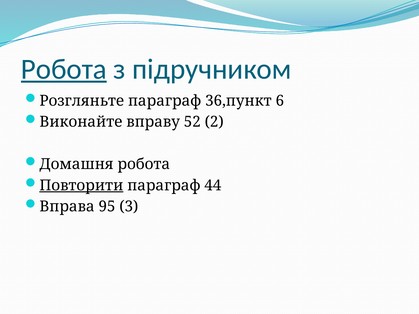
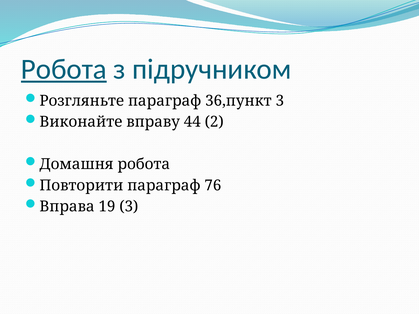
36,пункт 6: 6 -> 3
52: 52 -> 44
Повторити underline: present -> none
44: 44 -> 76
95: 95 -> 19
